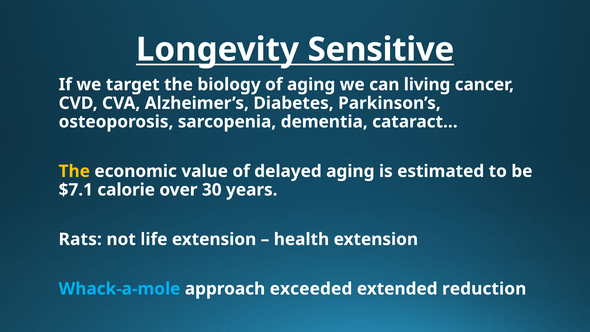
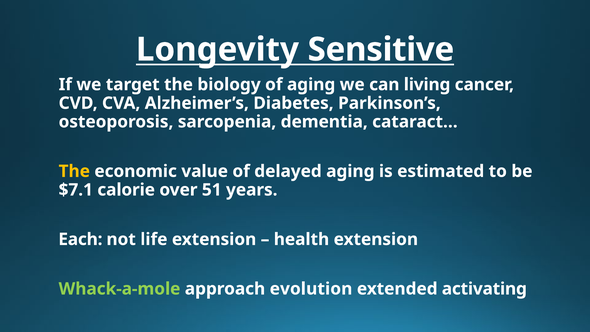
30: 30 -> 51
Rats: Rats -> Each
Whack-a-mole colour: light blue -> light green
exceeded: exceeded -> evolution
reduction: reduction -> activating
